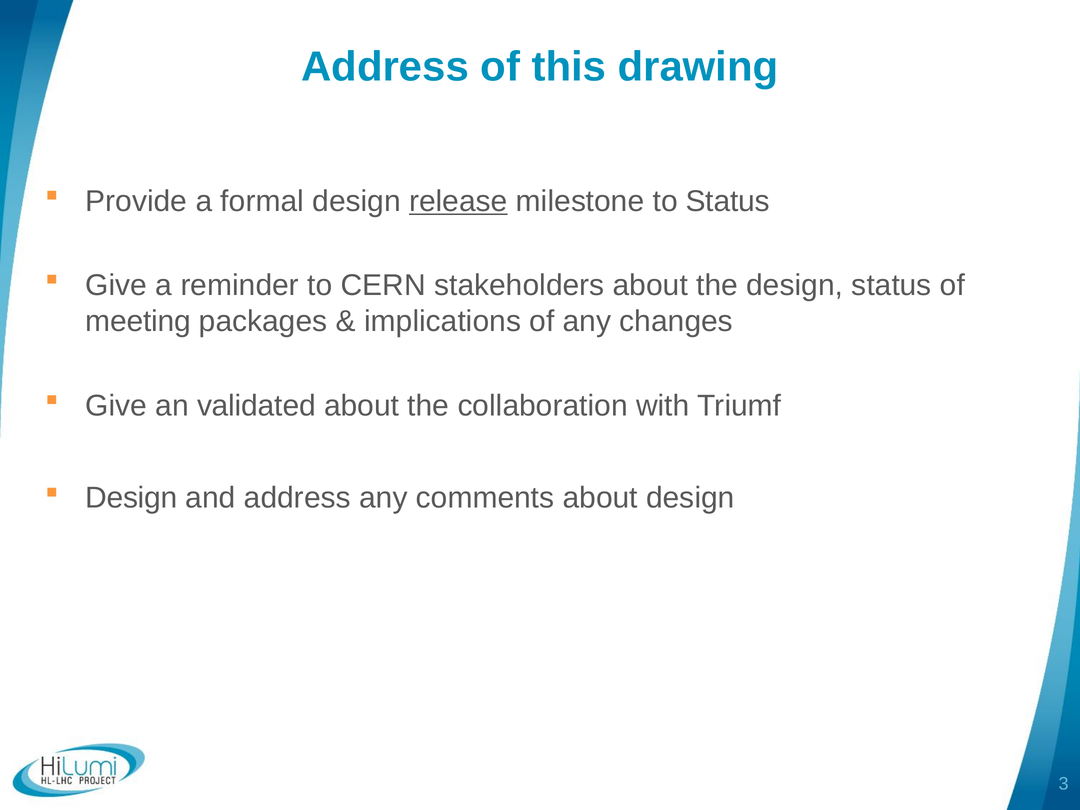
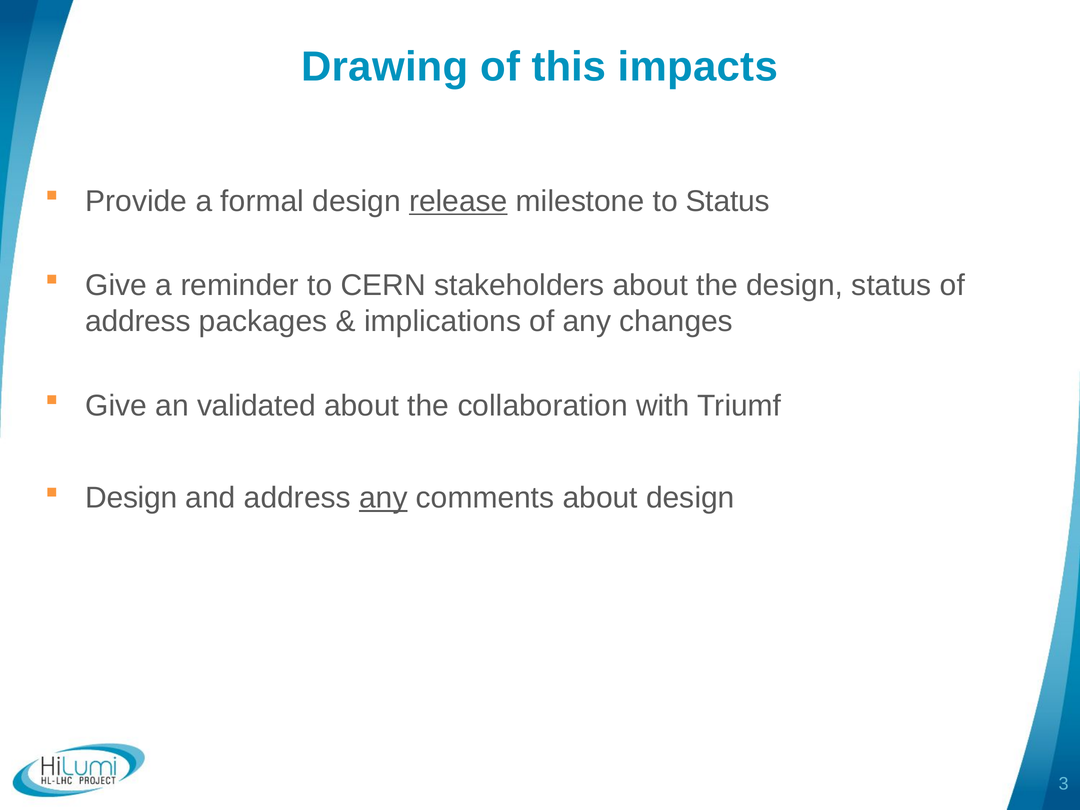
Address at (385, 67): Address -> Drawing
drawing: drawing -> impacts
meeting at (138, 321): meeting -> address
any at (383, 498) underline: none -> present
